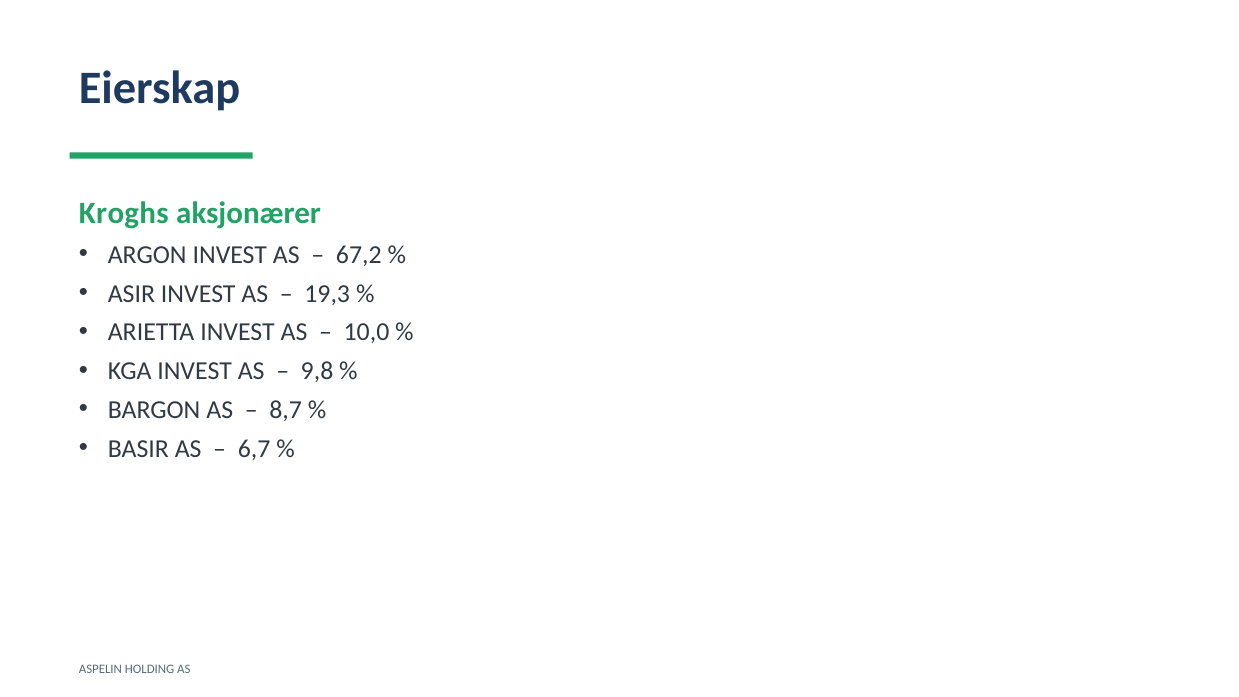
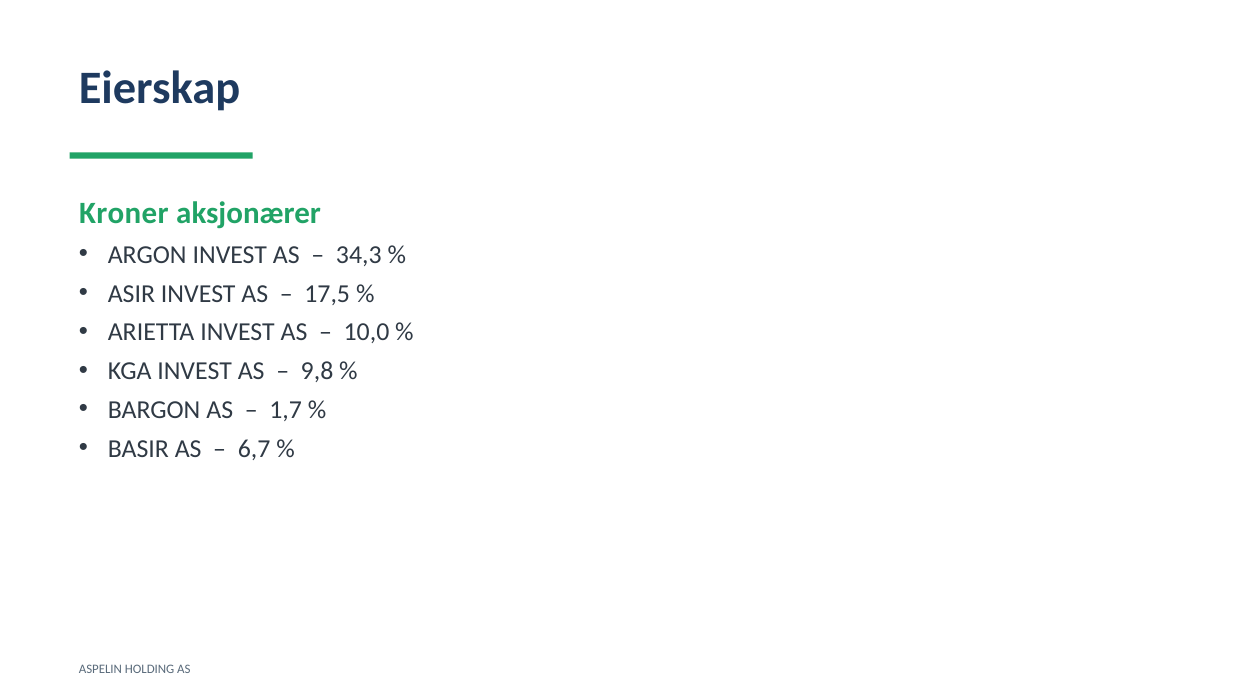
Kroghs: Kroghs -> Kroner
67,2: 67,2 -> 34,3
19,3: 19,3 -> 17,5
8,7: 8,7 -> 1,7
